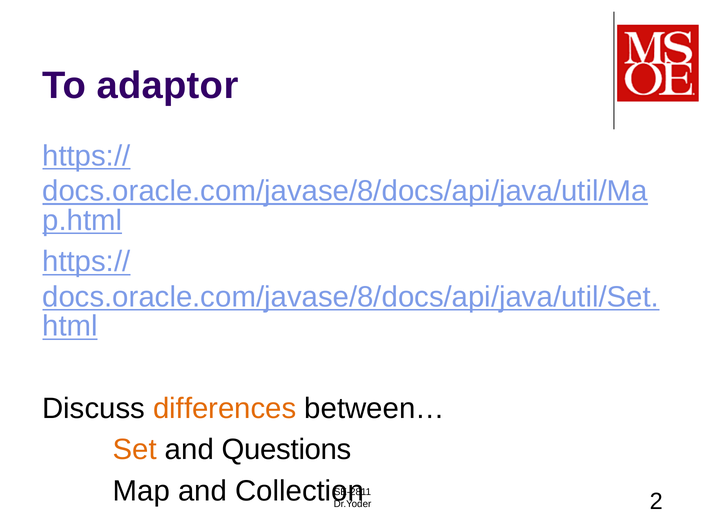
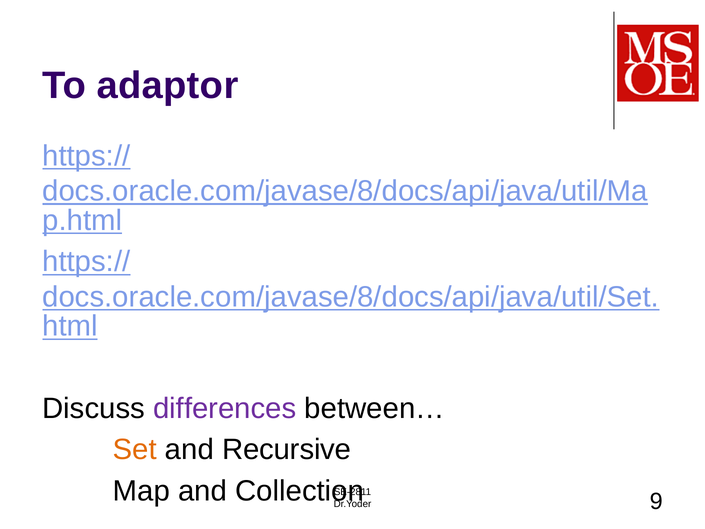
differences colour: orange -> purple
Questions: Questions -> Recursive
2: 2 -> 9
